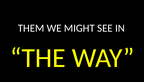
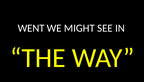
THEM: THEM -> WENT
